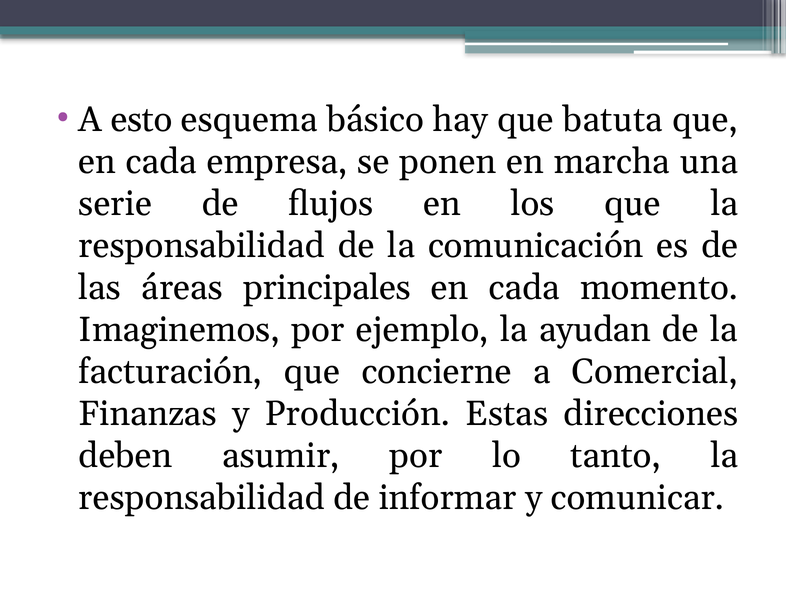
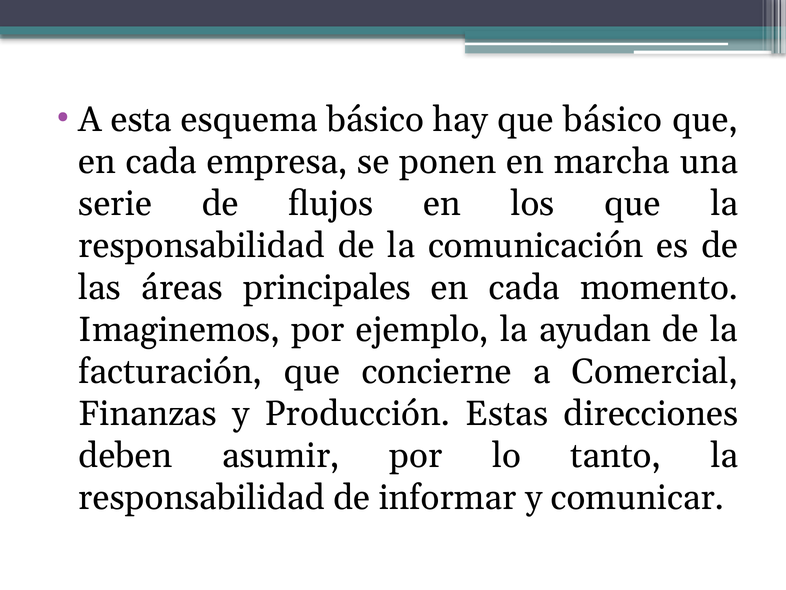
esto: esto -> esta
que batuta: batuta -> básico
